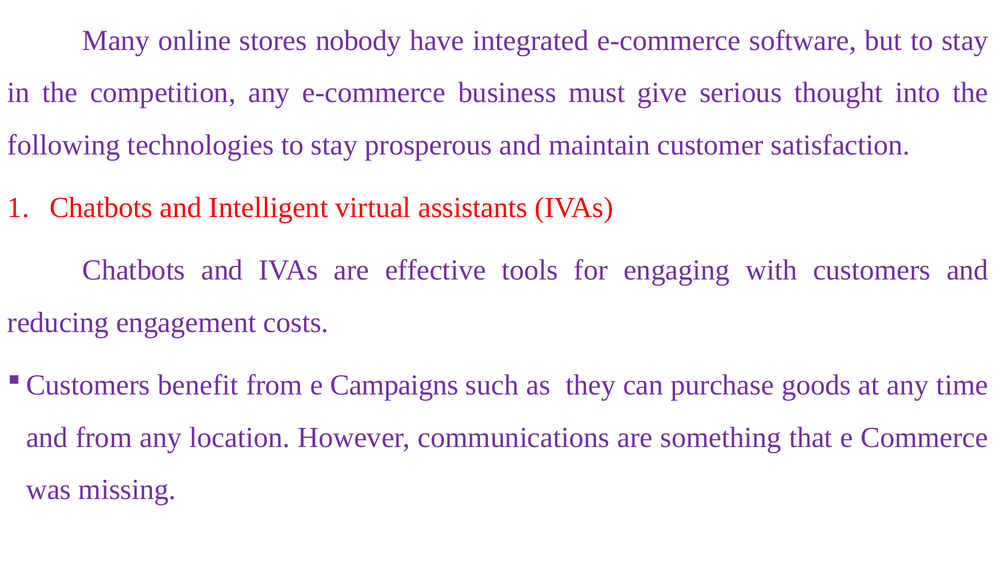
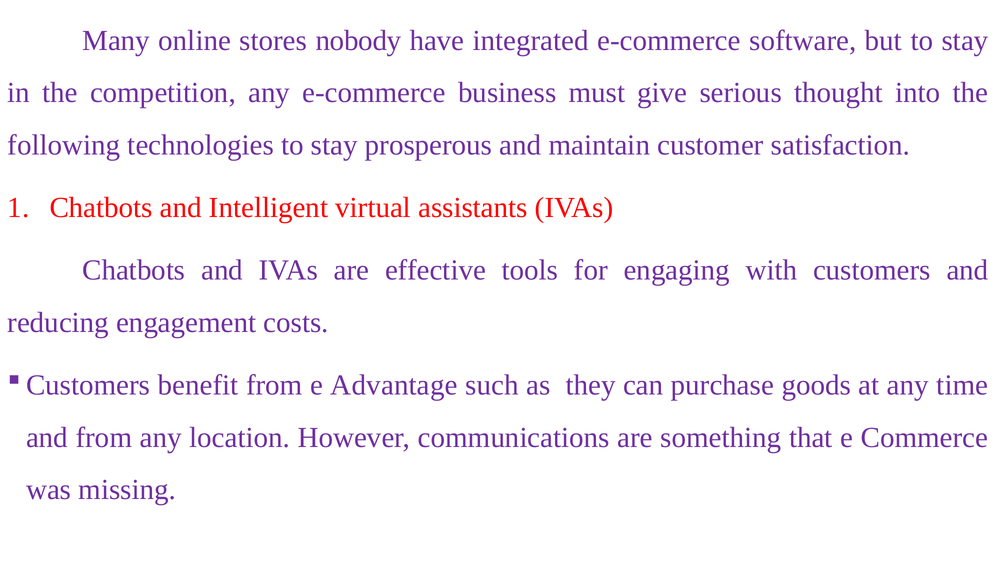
Campaigns: Campaigns -> Advantage
